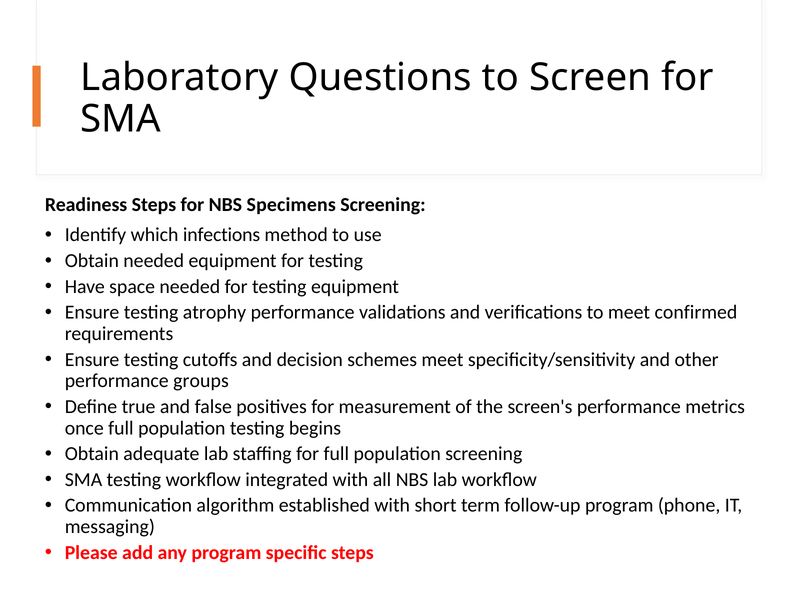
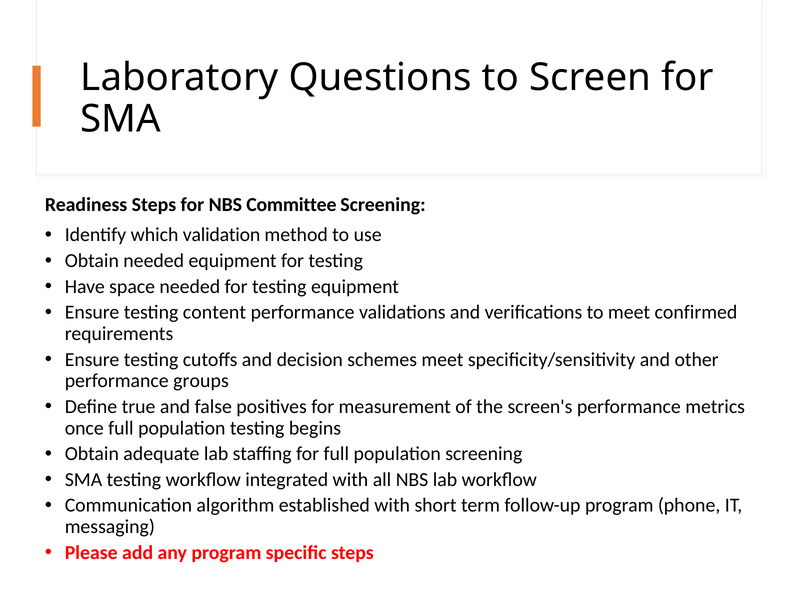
Specimens: Specimens -> Committee
infections: infections -> validation
atrophy: atrophy -> content
